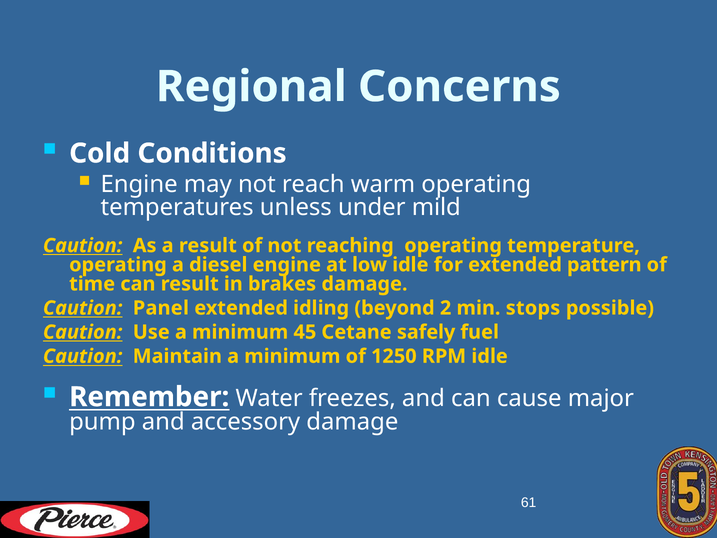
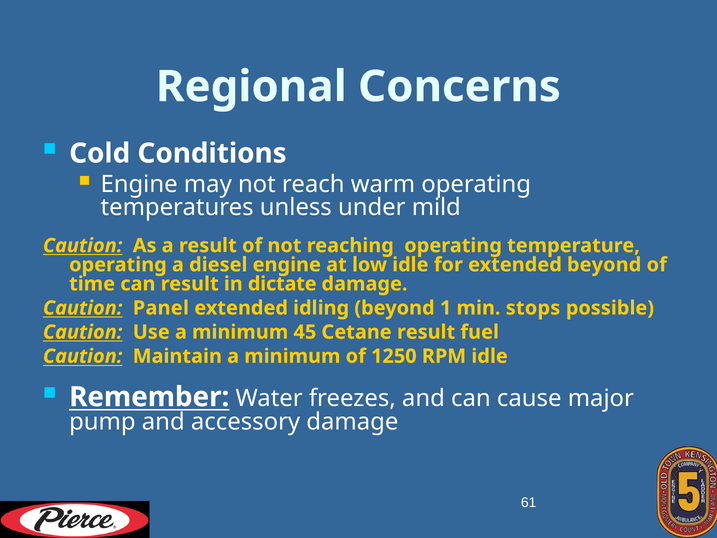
extended pattern: pattern -> beyond
brakes: brakes -> dictate
2: 2 -> 1
Cetane safely: safely -> result
